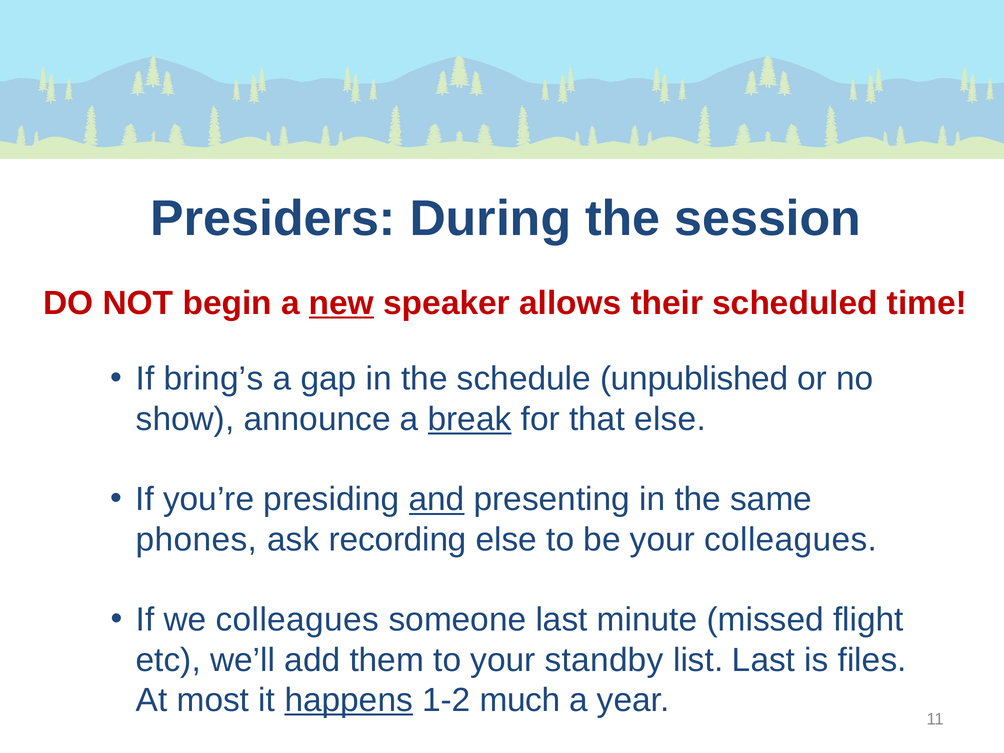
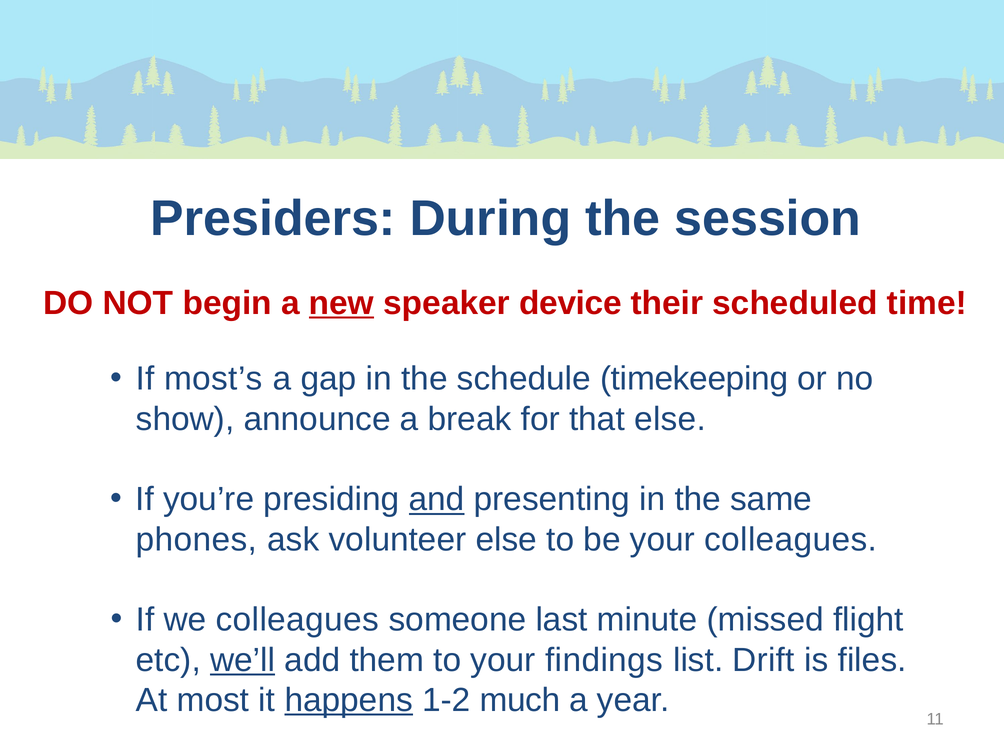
allows: allows -> device
bring’s: bring’s -> most’s
unpublished: unpublished -> timekeeping
break underline: present -> none
recording: recording -> volunteer
we’ll underline: none -> present
standby: standby -> findings
list Last: Last -> Drift
